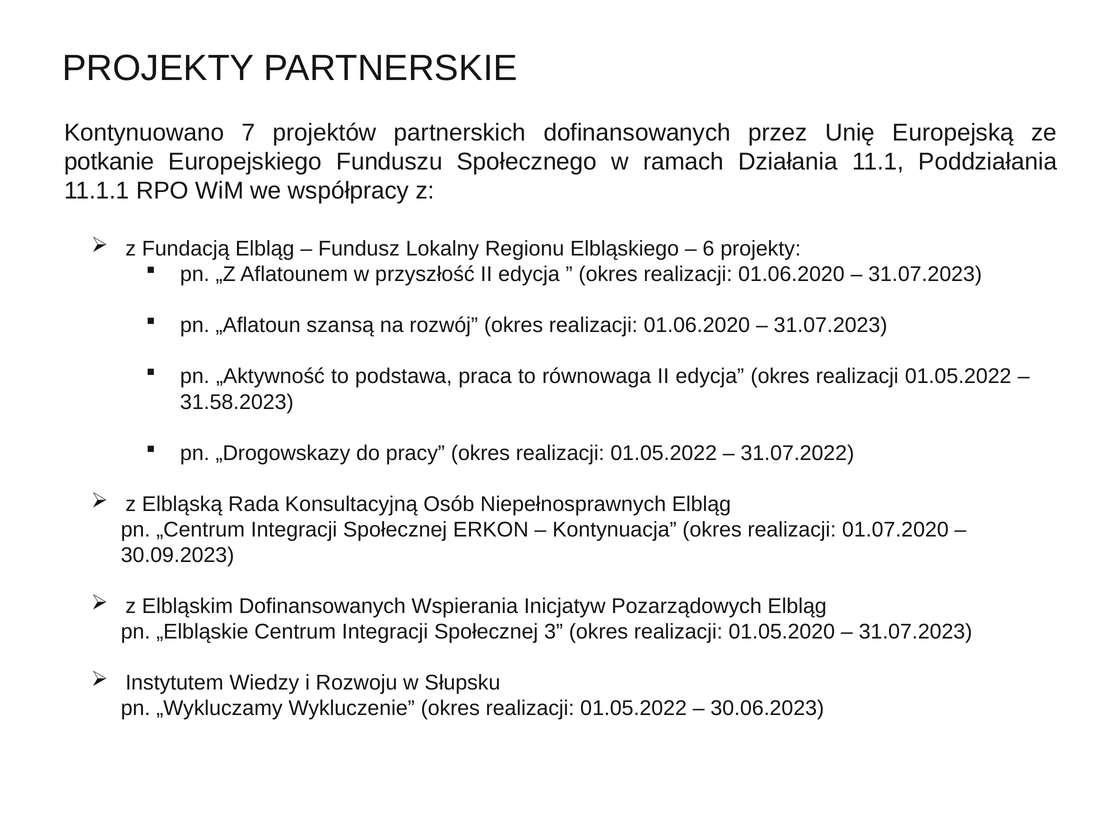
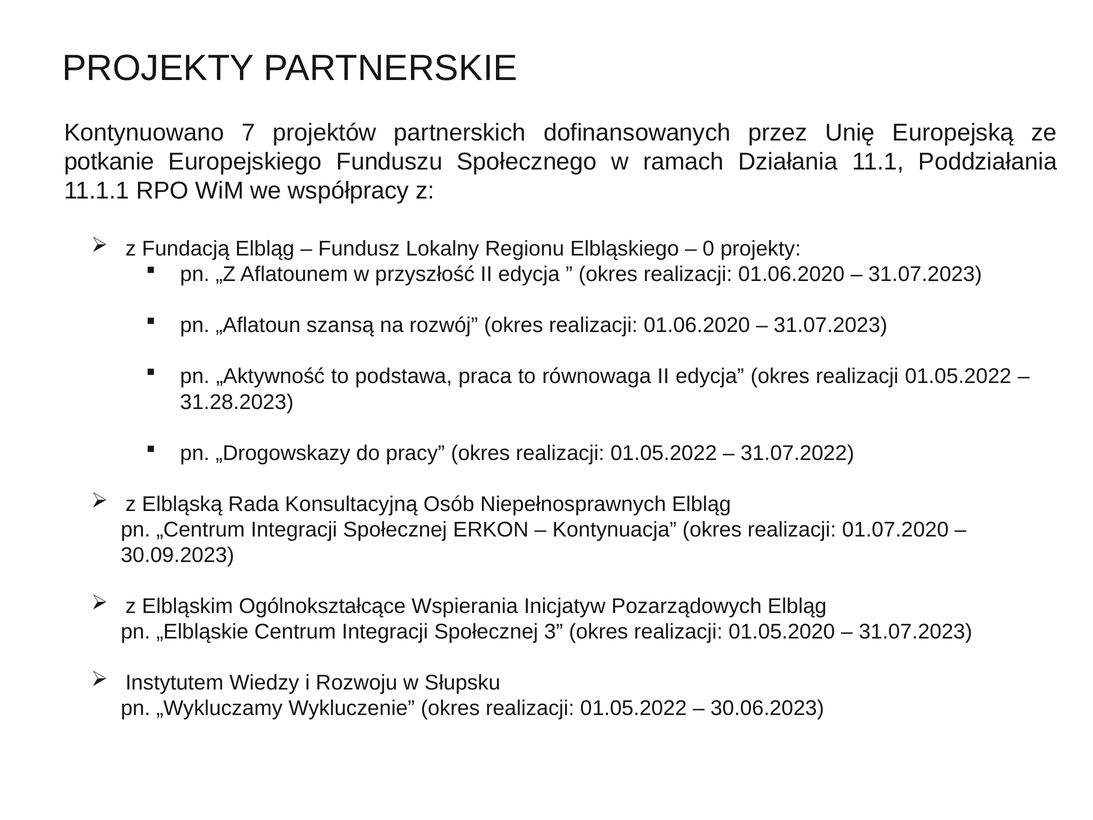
6: 6 -> 0
31.58.2023: 31.58.2023 -> 31.28.2023
Elbląskim Dofinansowanych: Dofinansowanych -> Ogólnokształcące
